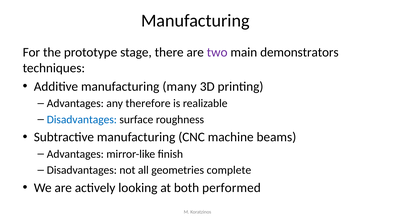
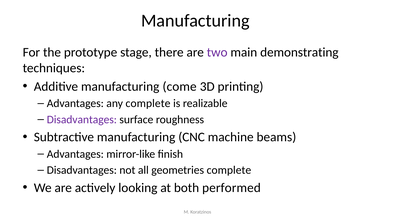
demonstrators: demonstrators -> demonstrating
many: many -> come
any therefore: therefore -> complete
Disadvantages at (82, 120) colour: blue -> purple
